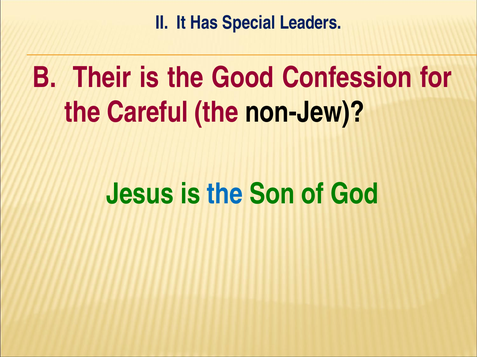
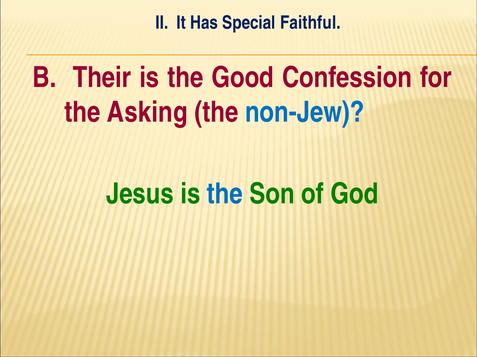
Leaders: Leaders -> Faithful
Careful: Careful -> Asking
non-Jew colour: black -> blue
